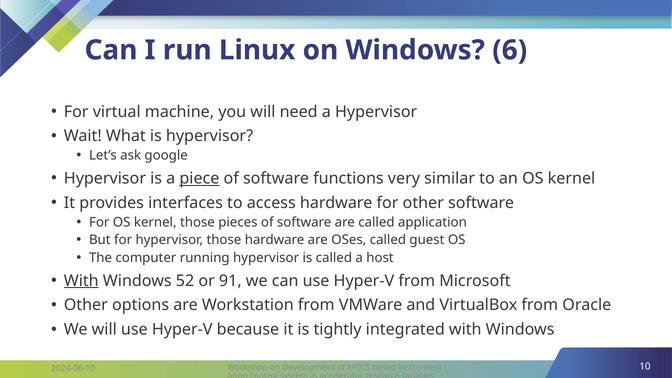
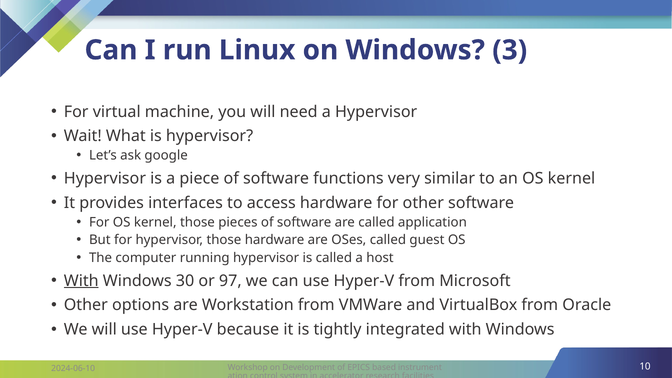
6: 6 -> 3
piece underline: present -> none
52: 52 -> 30
91: 91 -> 97
